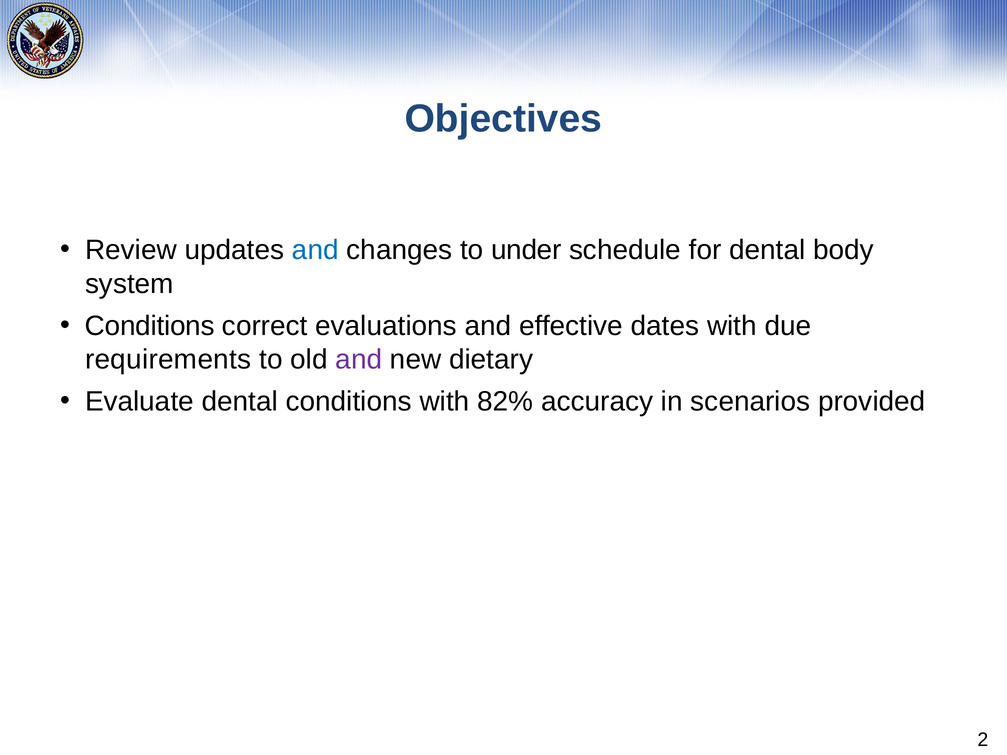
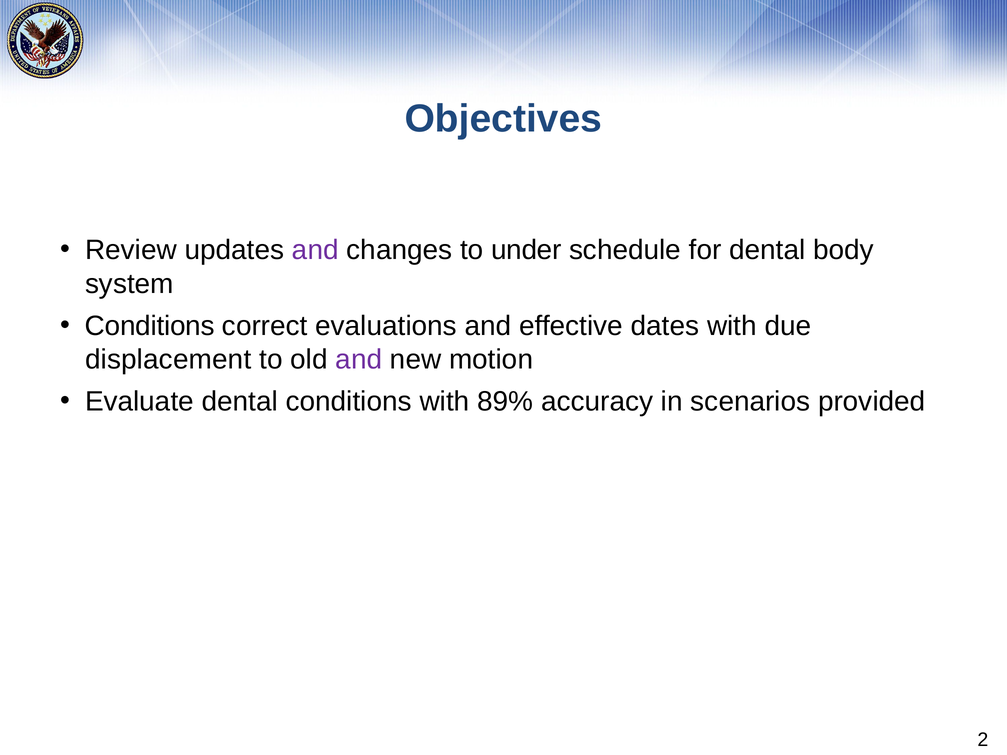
and at (315, 250) colour: blue -> purple
requirements: requirements -> displacement
dietary: dietary -> motion
82%: 82% -> 89%
